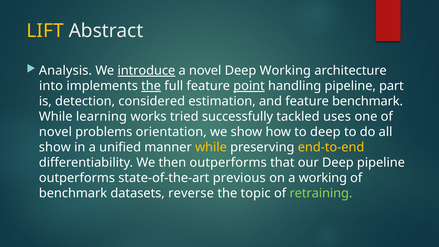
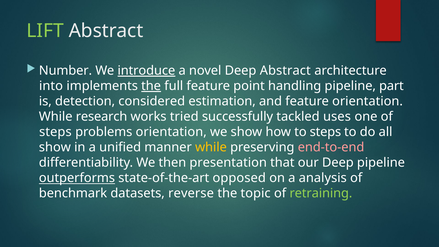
LIFT colour: yellow -> light green
Analysis: Analysis -> Number
Deep Working: Working -> Abstract
point underline: present -> none
feature benchmark: benchmark -> orientation
learning: learning -> research
novel at (55, 132): novel -> steps
to deep: deep -> steps
end-to-end colour: yellow -> pink
then outperforms: outperforms -> presentation
outperforms at (77, 178) underline: none -> present
previous: previous -> opposed
a working: working -> analysis
